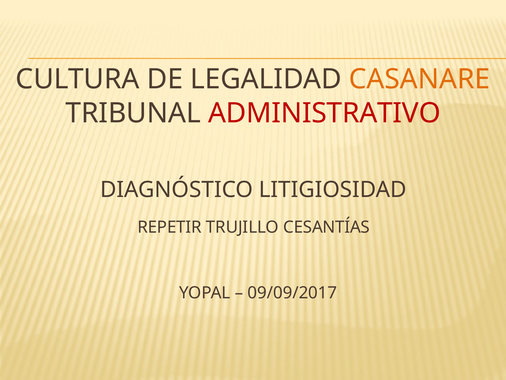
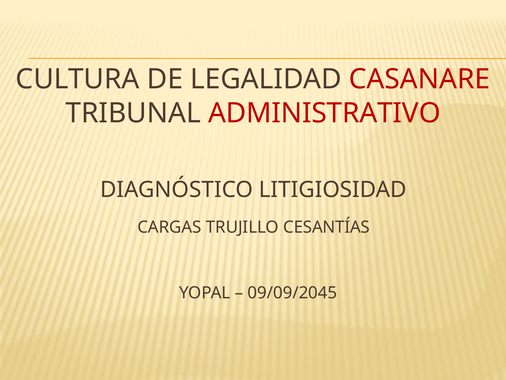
CASANARE colour: orange -> red
REPETIR: REPETIR -> CARGAS
09/09/2017: 09/09/2017 -> 09/09/2045
